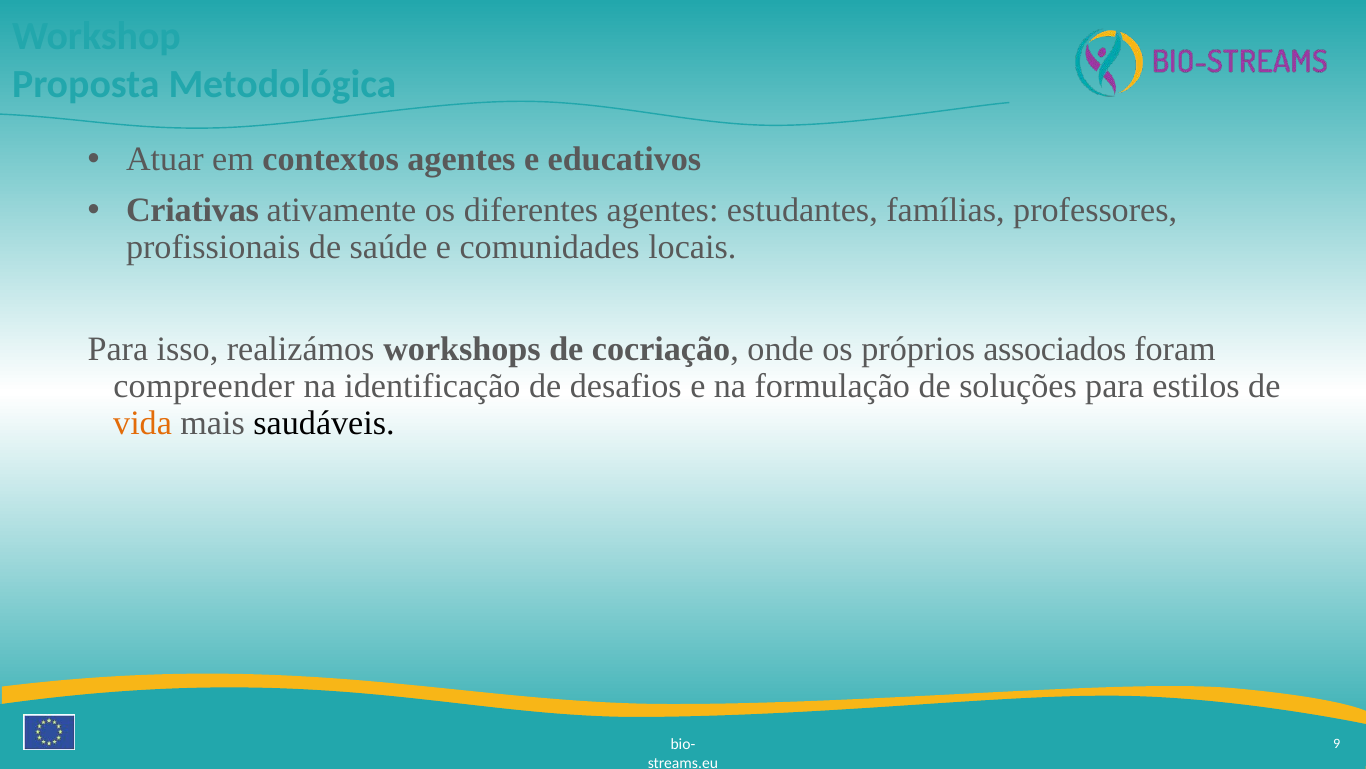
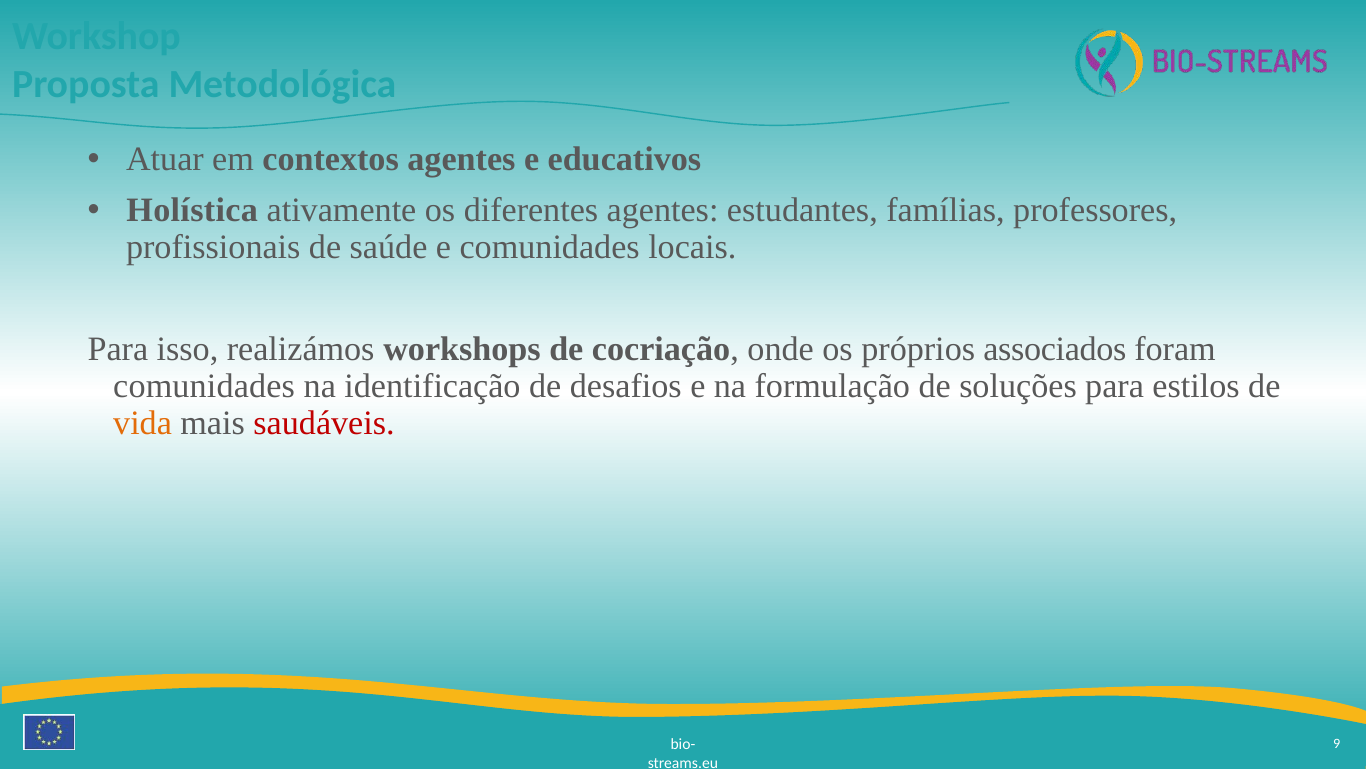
Criativas: Criativas -> Holística
compreender at (204, 386): compreender -> comunidades
saudáveis colour: black -> red
